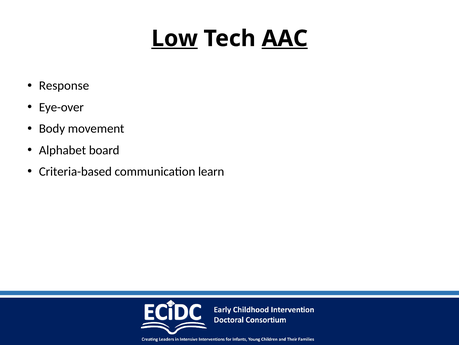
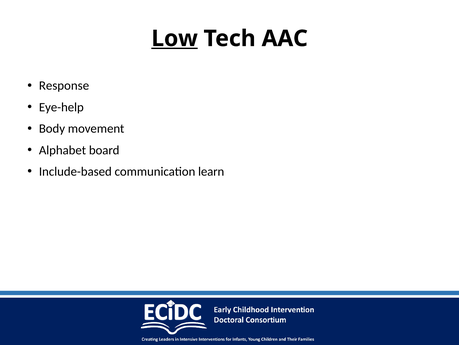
AAC underline: present -> none
Eye-over: Eye-over -> Eye-help
Criteria-based: Criteria-based -> Include-based
